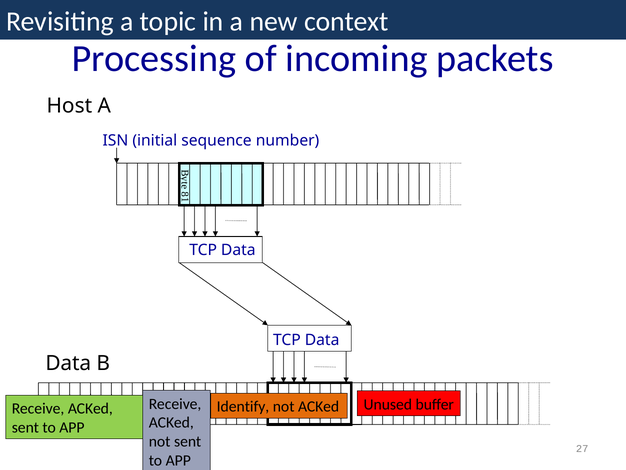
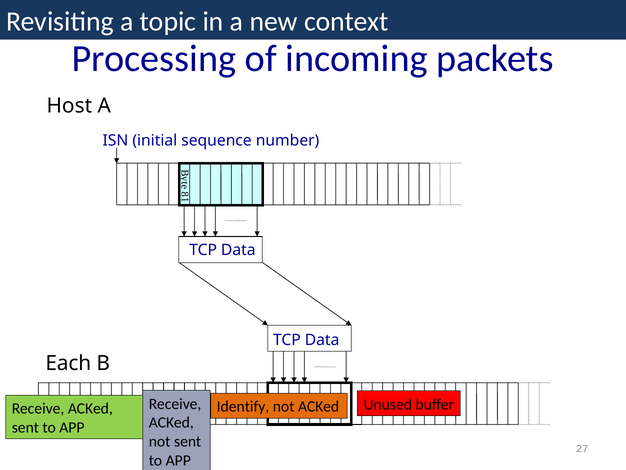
Data at (68, 363): Data -> Each
